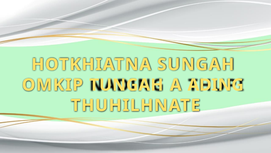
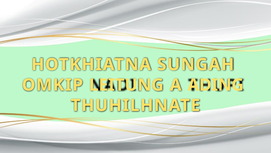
TUNGAH: TUNGAH -> LEITUNG
